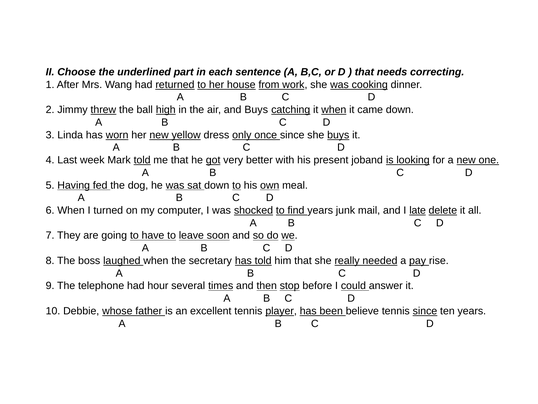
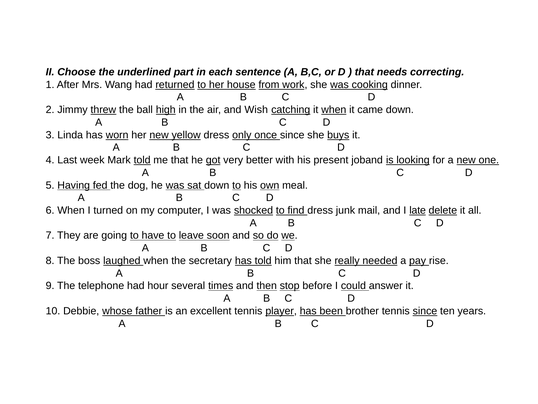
and Buys: Buys -> Wish
find years: years -> dress
believe: believe -> brother
